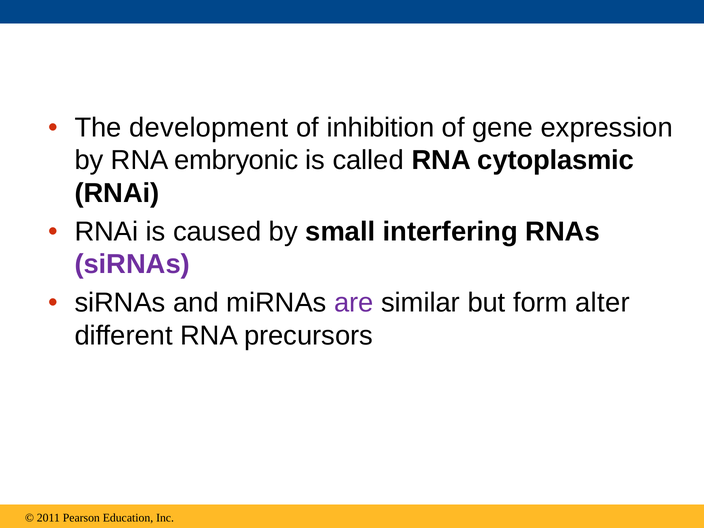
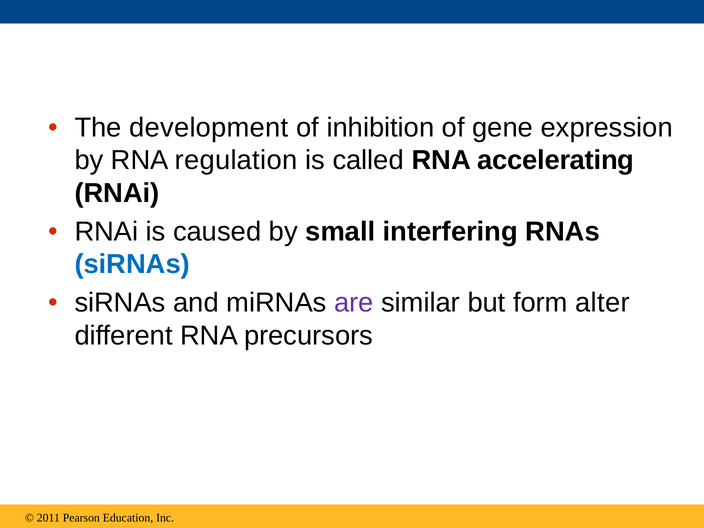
embryonic: embryonic -> regulation
cytoplasmic: cytoplasmic -> accelerating
siRNAs at (132, 264) colour: purple -> blue
